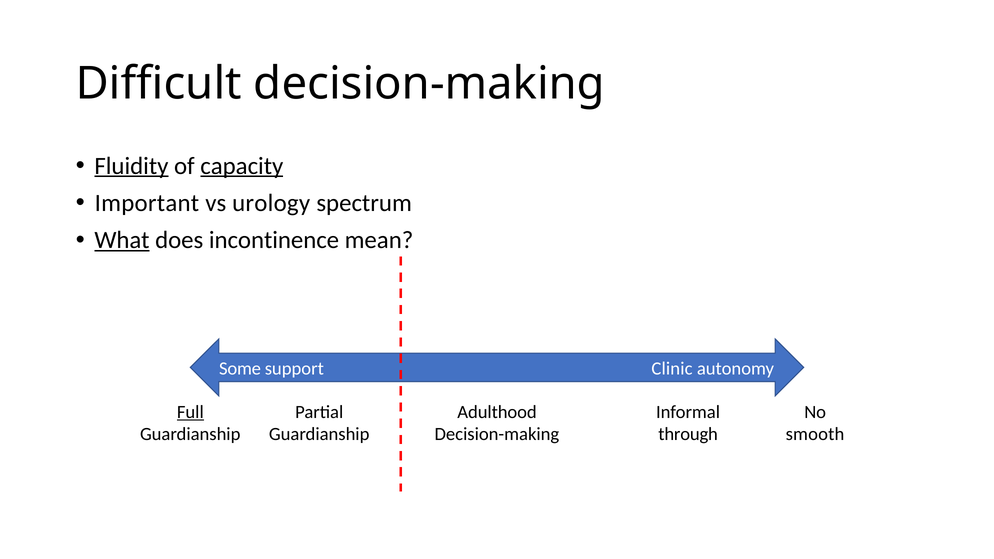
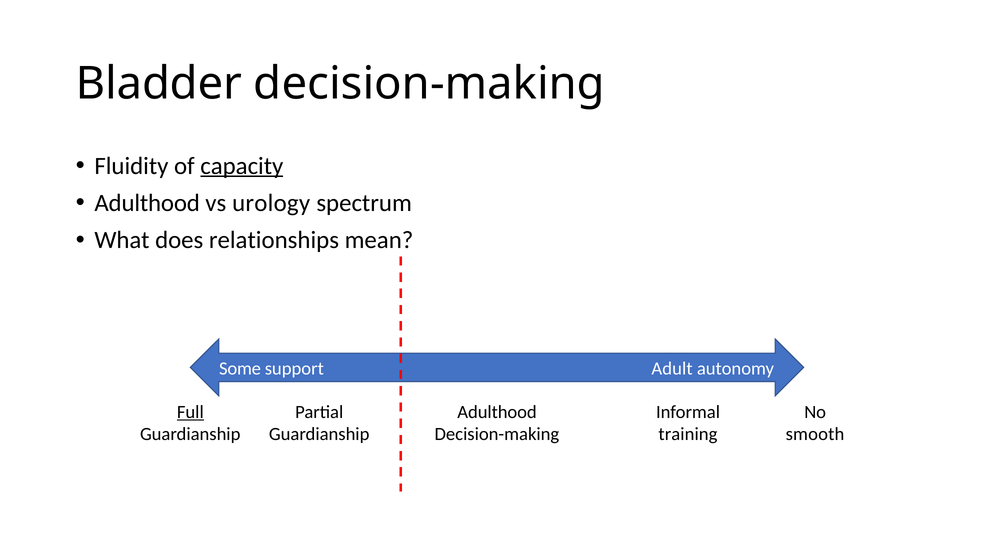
Difficult: Difficult -> Bladder
Fluidity underline: present -> none
Important at (147, 203): Important -> Adulthood
What underline: present -> none
incontinence: incontinence -> relationships
Clinic: Clinic -> Adult
through: through -> training
